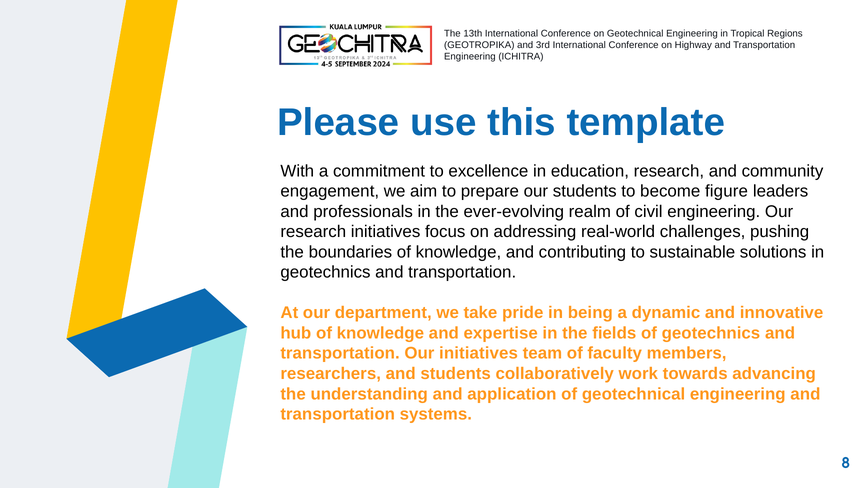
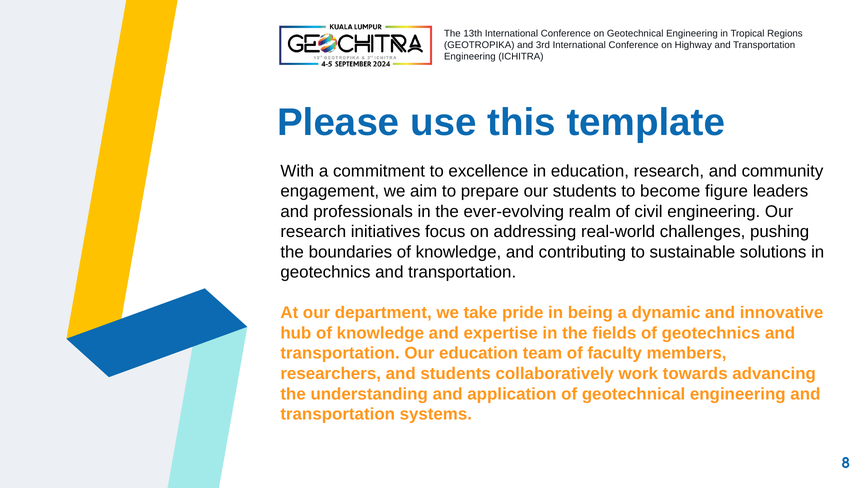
Our initiatives: initiatives -> education
